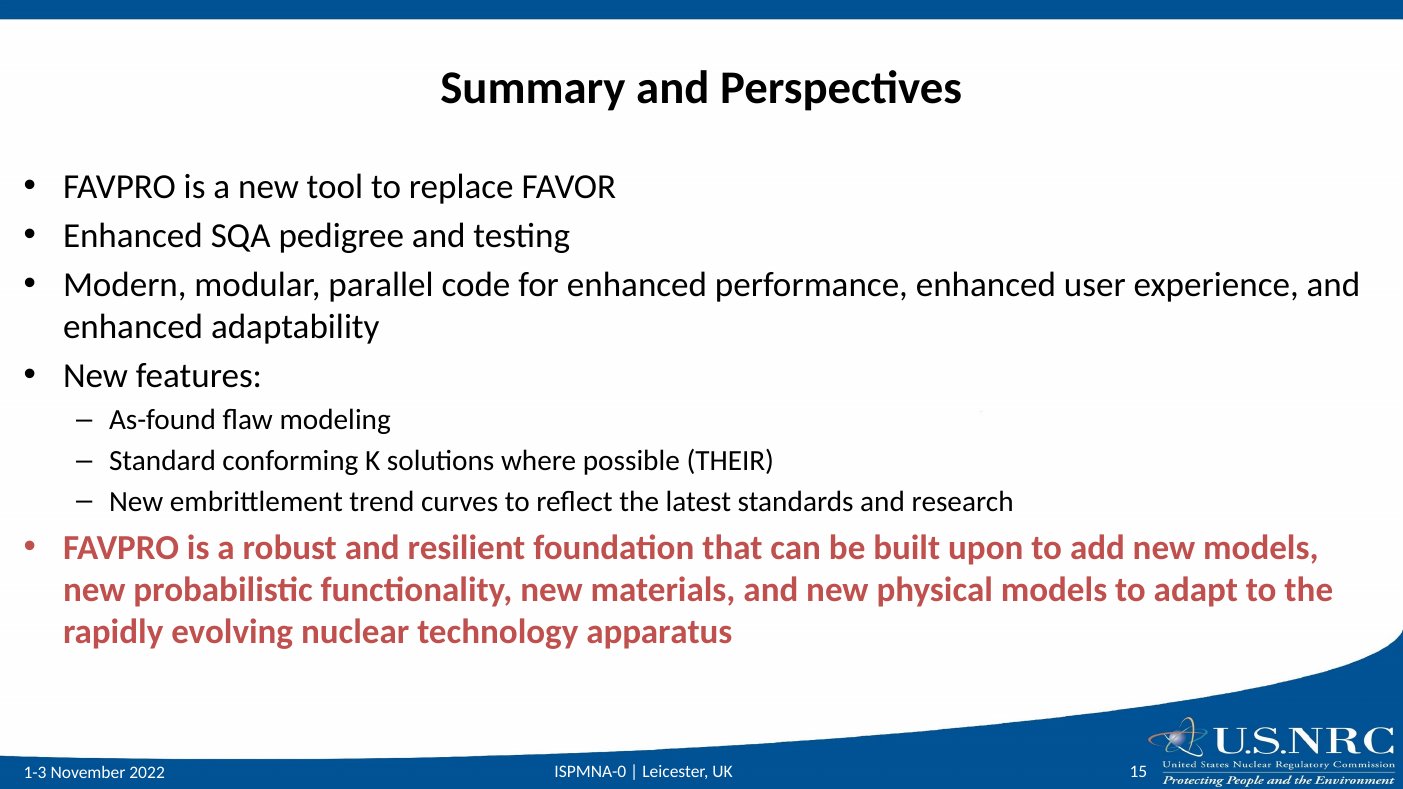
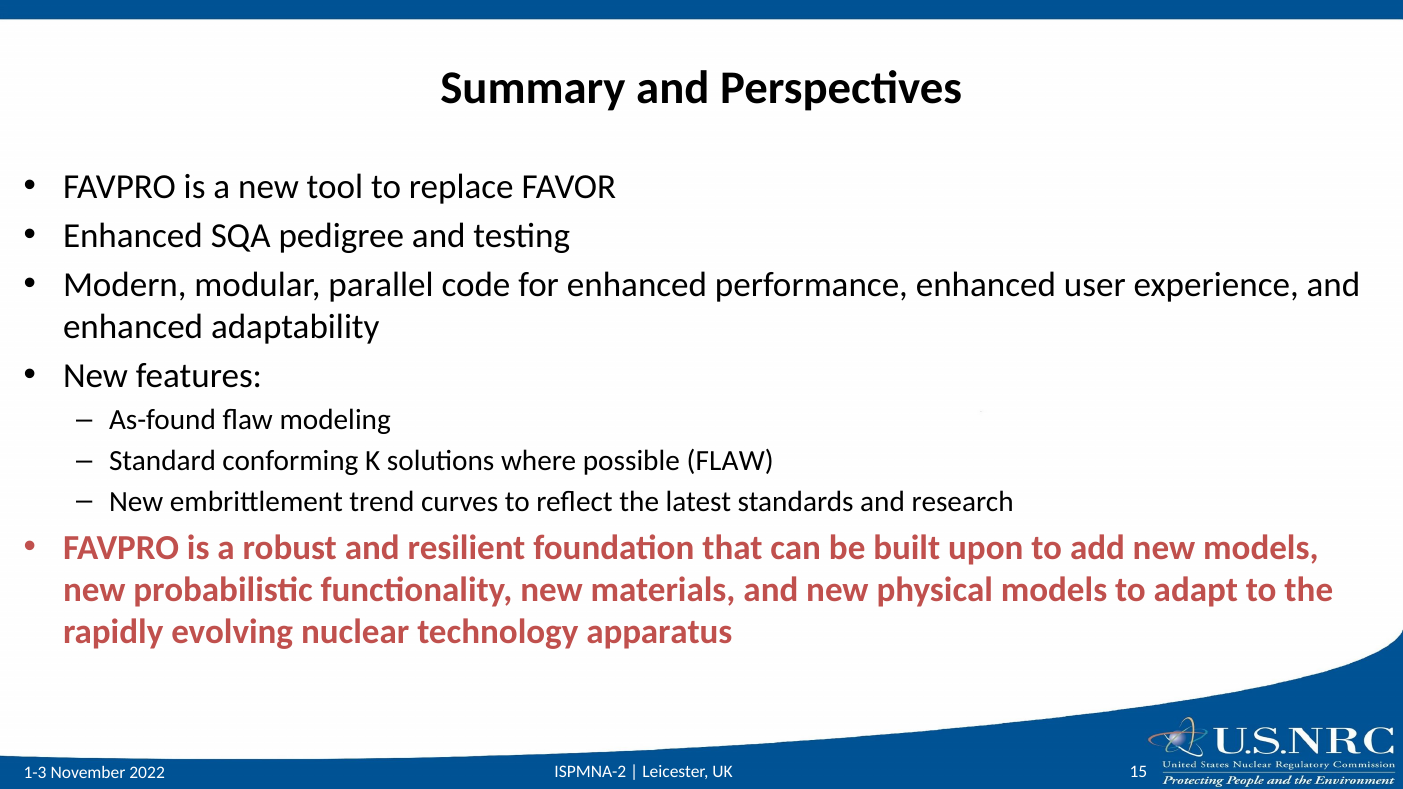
possible THEIR: THEIR -> FLAW
ISPMNA-0: ISPMNA-0 -> ISPMNA-2
